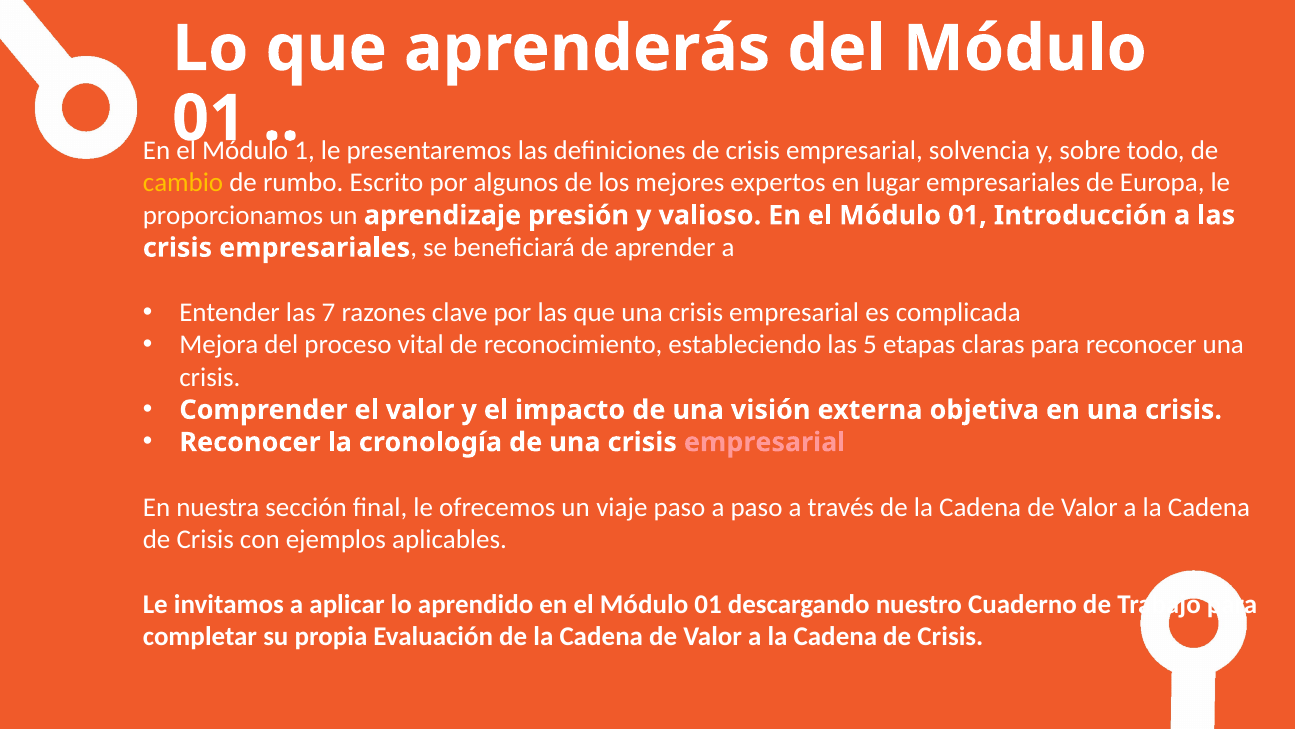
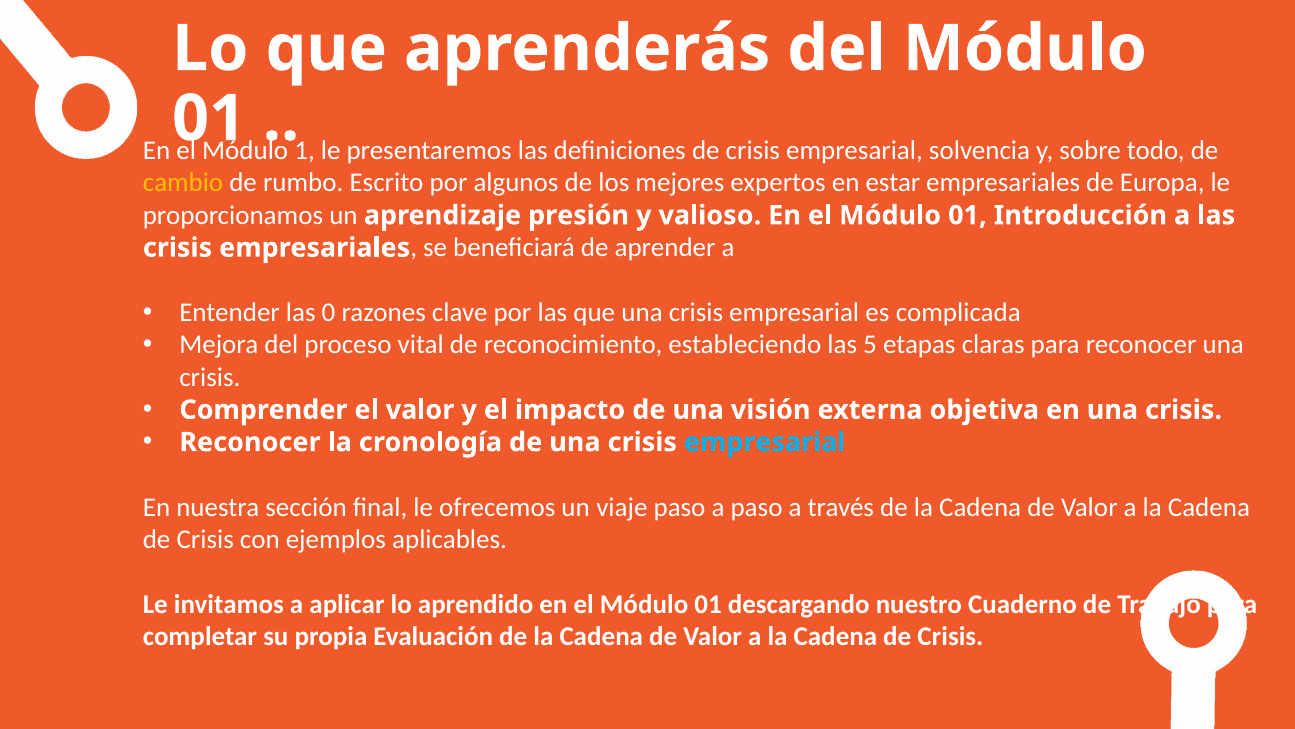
lugar: lugar -> estar
7: 7 -> 0
empresarial at (765, 442) colour: pink -> light blue
